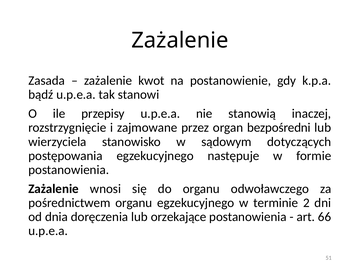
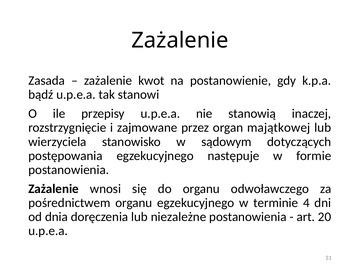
bezpośredni: bezpośredni -> majątkowej
2: 2 -> 4
orzekające: orzekające -> niezależne
66: 66 -> 20
